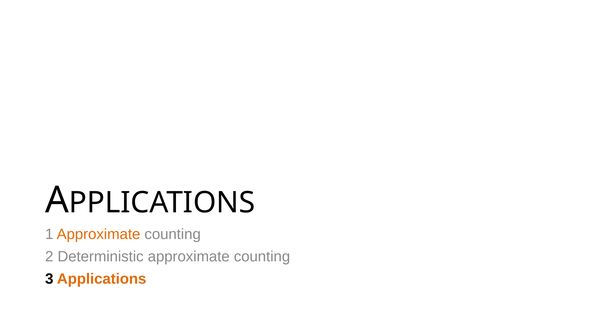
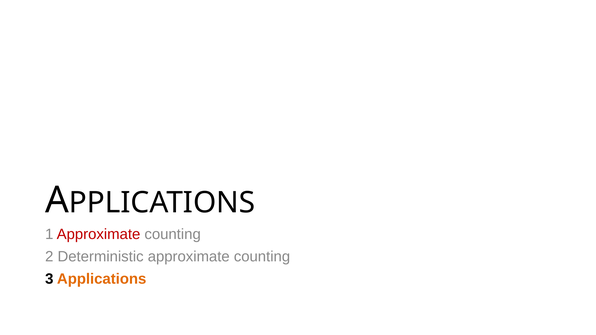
Approximate at (99, 235) colour: orange -> red
